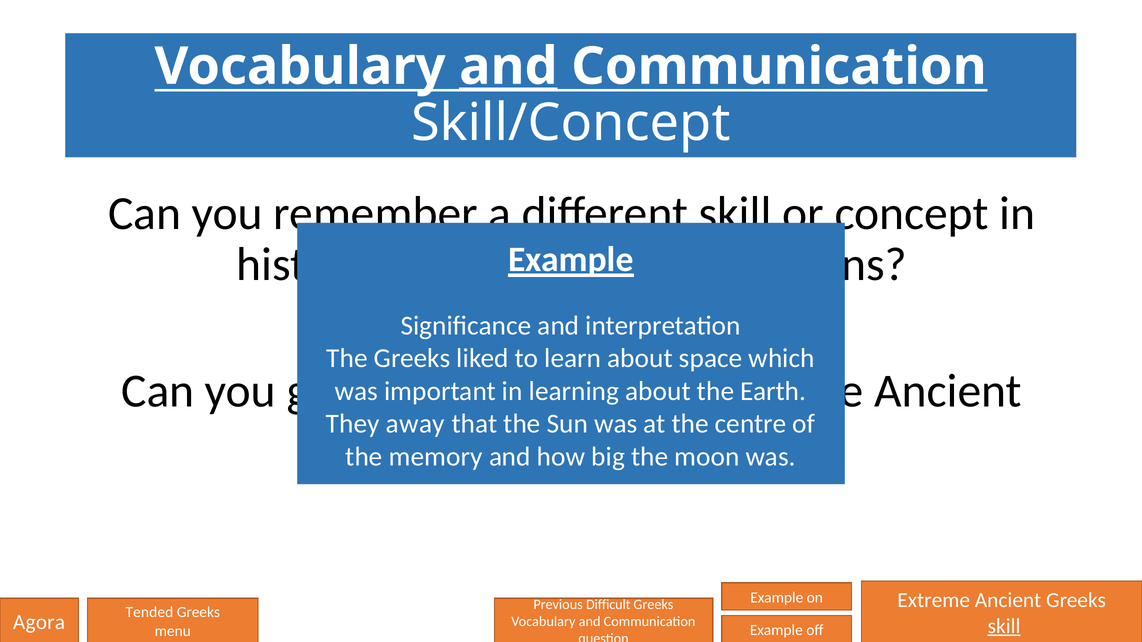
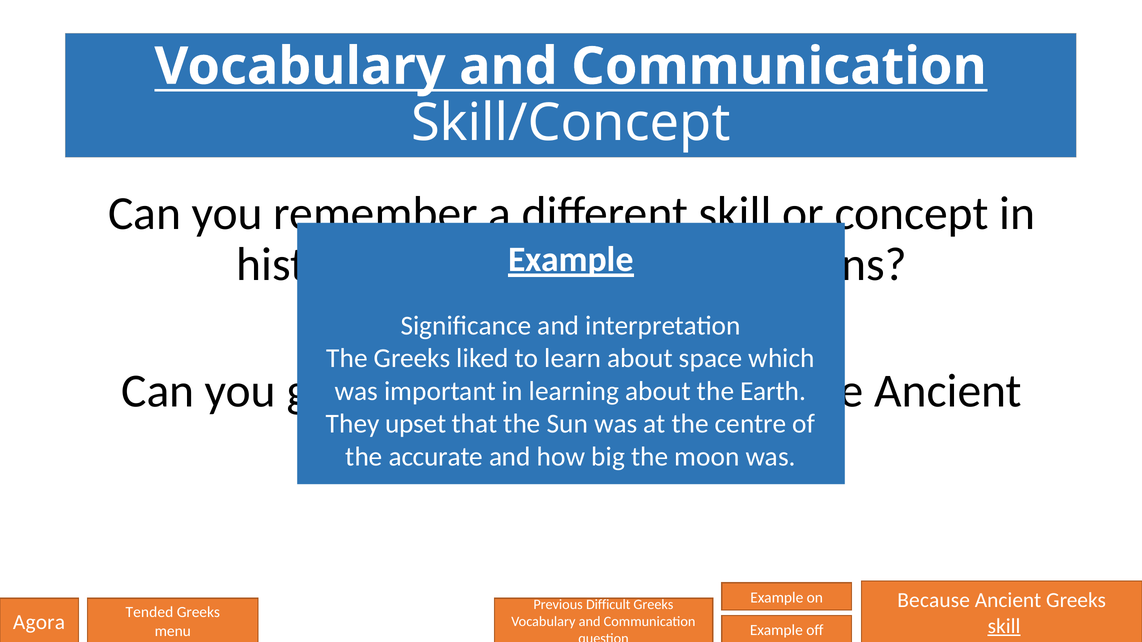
and at (508, 67) underline: present -> none
away: away -> upset
memory: memory -> accurate
Extreme: Extreme -> Because
